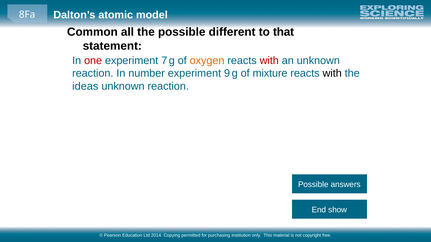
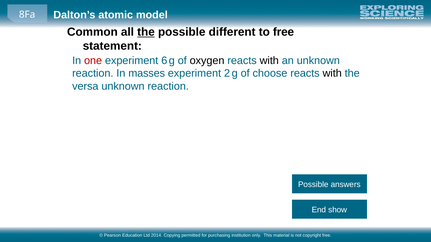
the at (146, 32) underline: none -> present
to that: that -> free
7: 7 -> 6
oxygen colour: orange -> black
with at (269, 61) colour: red -> black
number: number -> masses
9: 9 -> 2
mixture: mixture -> choose
ideas: ideas -> versa
